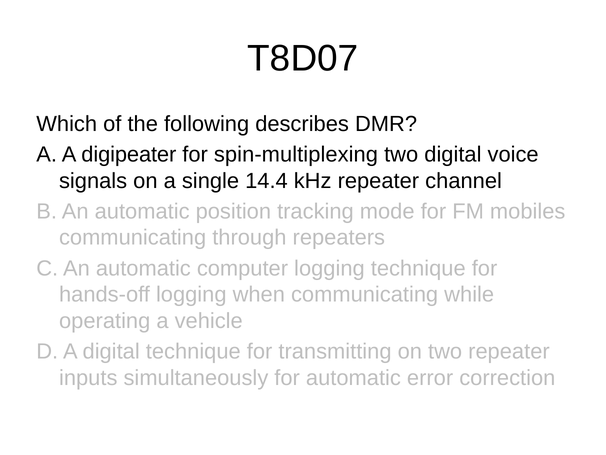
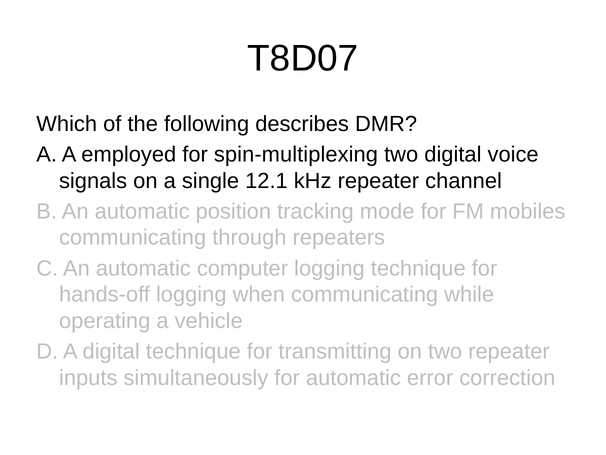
digipeater: digipeater -> employed
14.4: 14.4 -> 12.1
